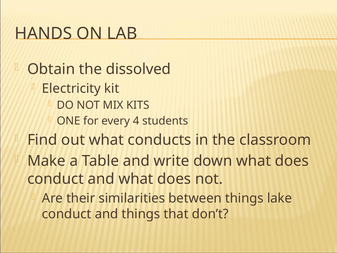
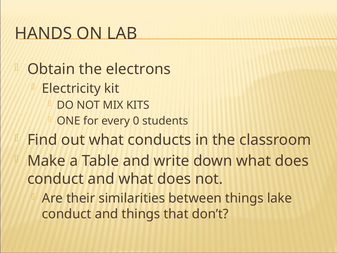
dissolved: dissolved -> electrons
4: 4 -> 0
